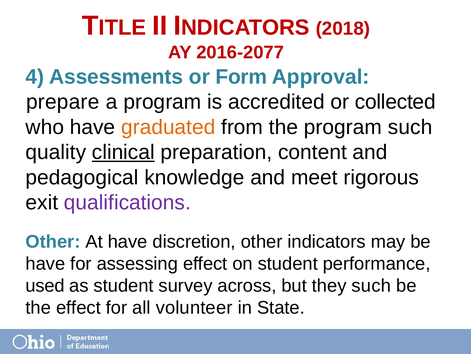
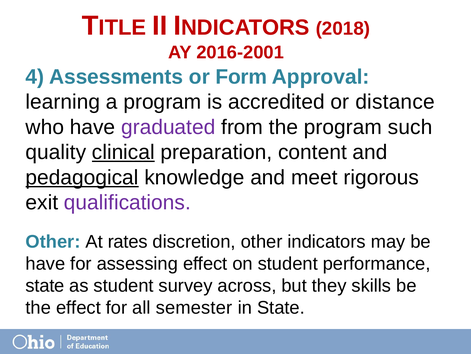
2016-2077: 2016-2077 -> 2016-2001
prepare: prepare -> learning
collected: collected -> distance
graduated colour: orange -> purple
pedagogical underline: none -> present
At have: have -> rates
used at (45, 285): used -> state
they such: such -> skills
volunteer: volunteer -> semester
